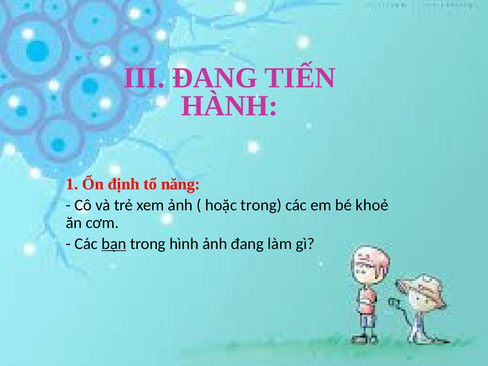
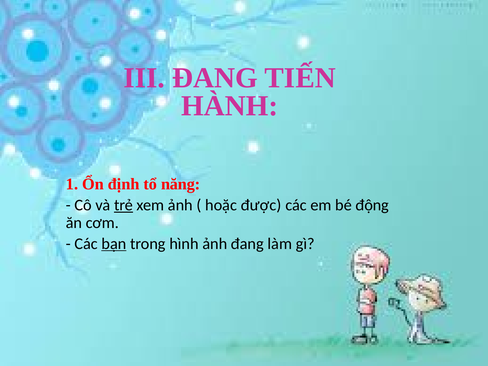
trẻ underline: none -> present
hoặc trong: trong -> được
khoẻ: khoẻ -> động
